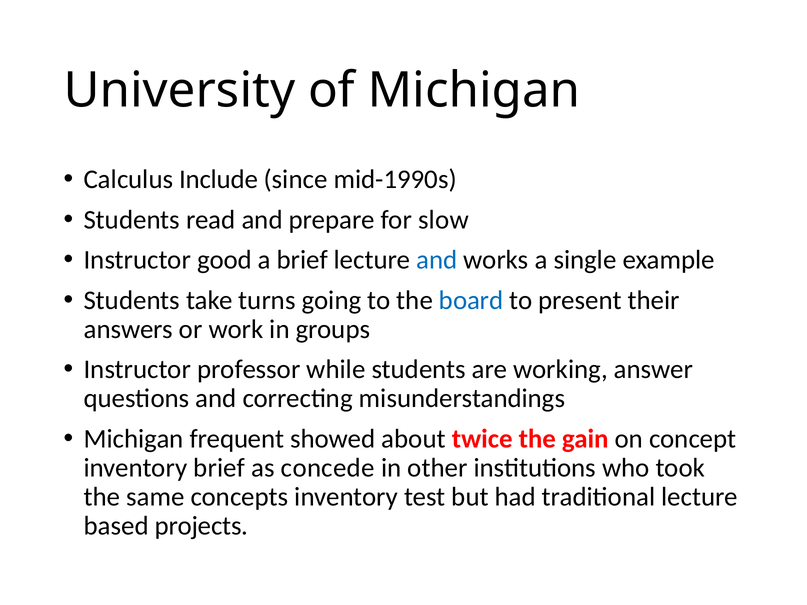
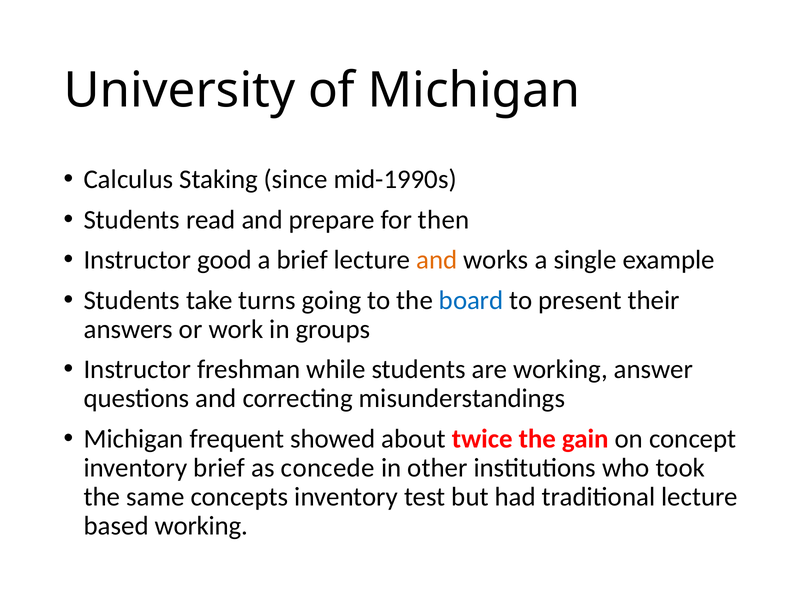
Include: Include -> Staking
slow: slow -> then
and at (437, 260) colour: blue -> orange
professor: professor -> freshman
based projects: projects -> working
